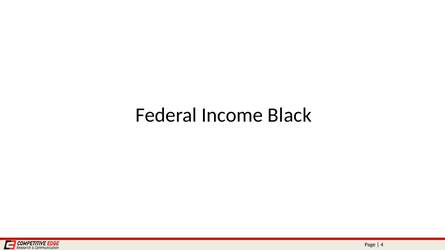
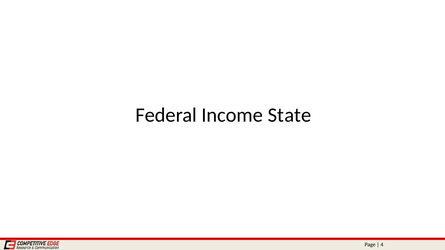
Black: Black -> State
